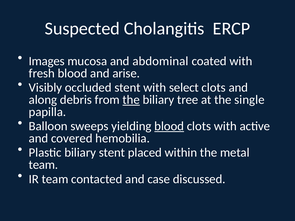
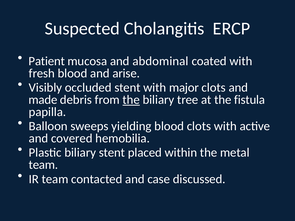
Images: Images -> Patient
select: select -> major
along: along -> made
single: single -> fistula
blood at (169, 126) underline: present -> none
